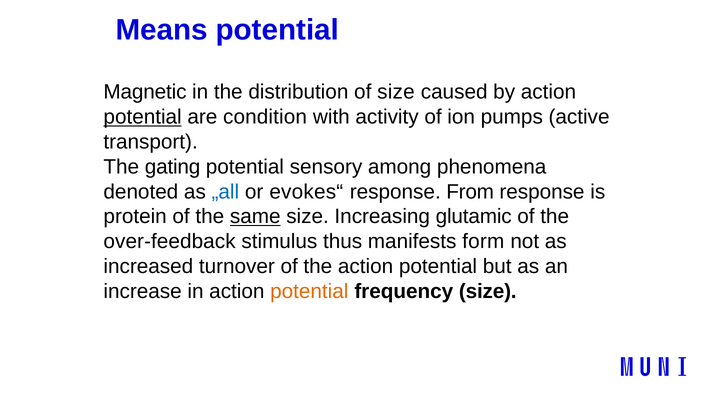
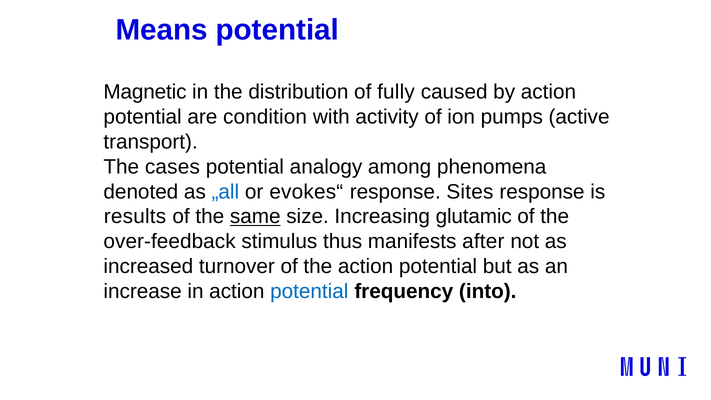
of size: size -> fully
potential at (143, 117) underline: present -> none
gating: gating -> cases
sensory: sensory -> analogy
From: From -> Sites
protein: protein -> results
form: form -> after
potential at (309, 291) colour: orange -> blue
frequency size: size -> into
